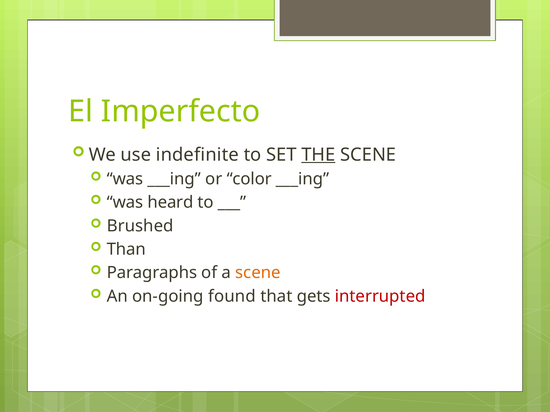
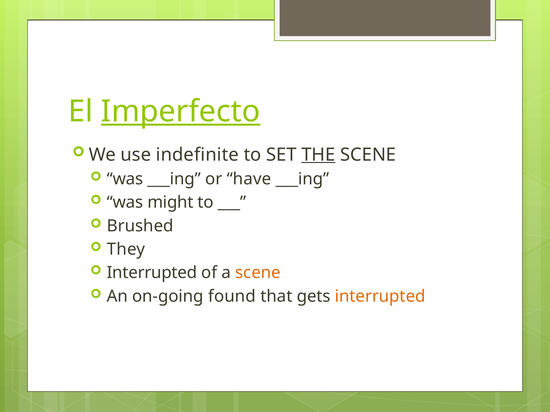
Imperfecto underline: none -> present
color: color -> have
heard: heard -> might
Than: Than -> They
Paragraphs at (152, 273): Paragraphs -> Interrupted
interrupted at (380, 297) colour: red -> orange
